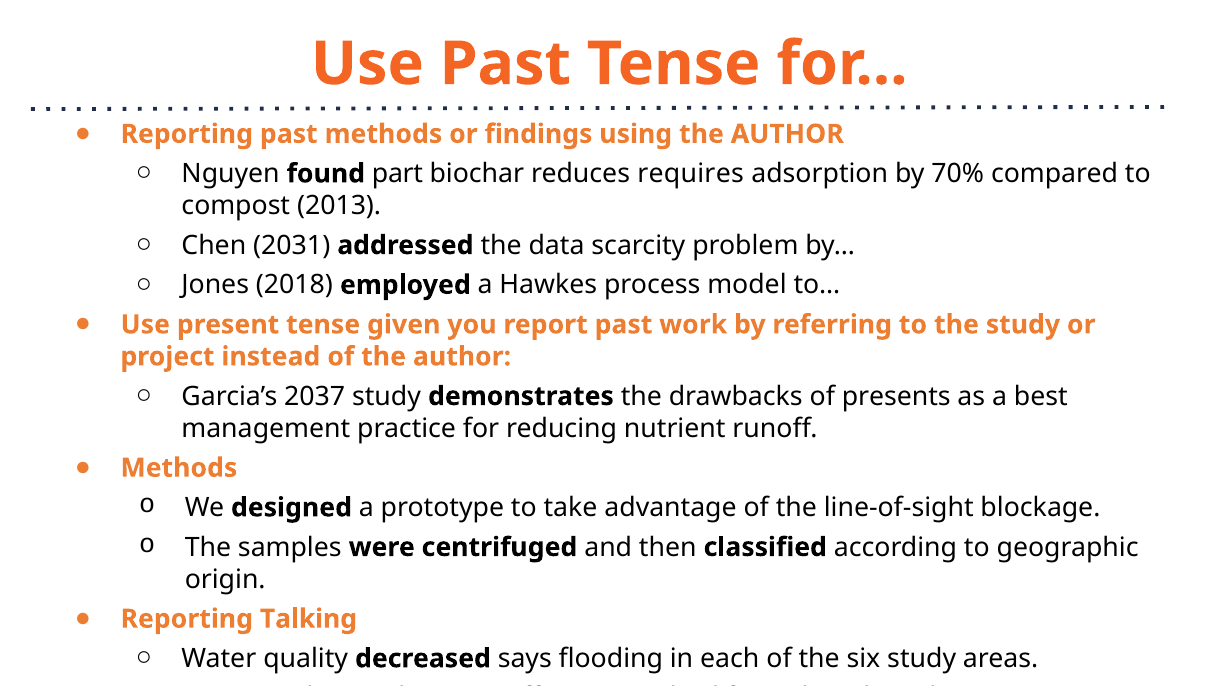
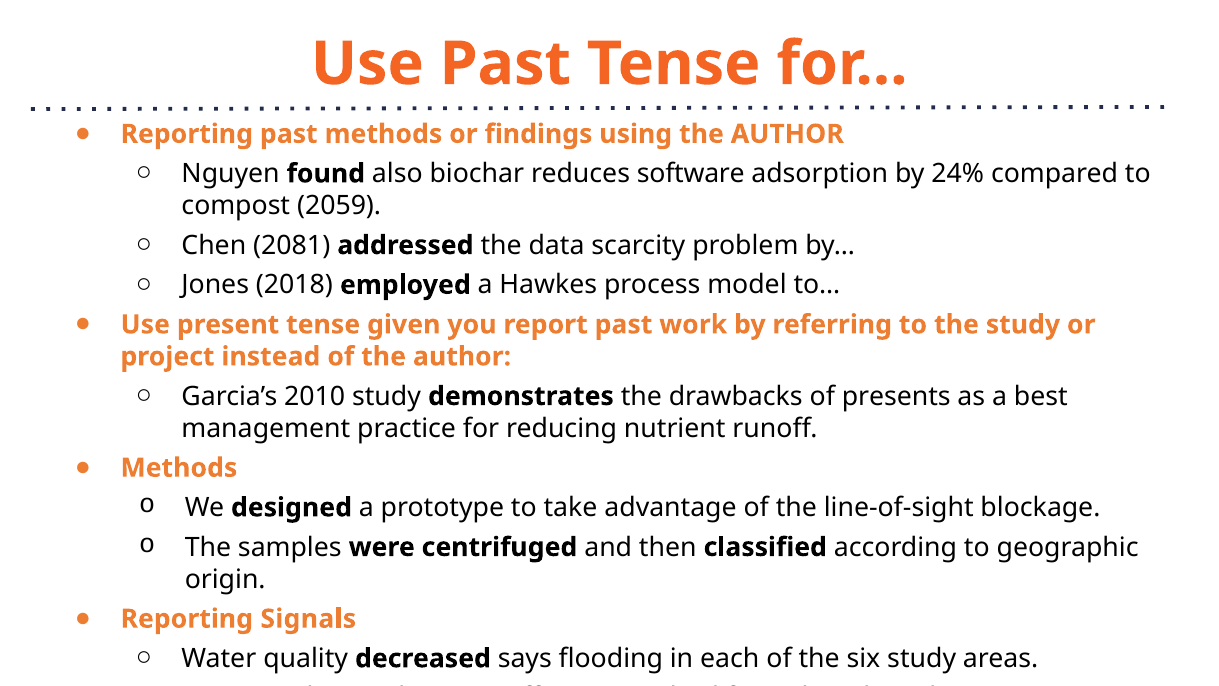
part: part -> also
requires: requires -> software
70%: 70% -> 24%
2013: 2013 -> 2059
2031: 2031 -> 2081
2037: 2037 -> 2010
Talking: Talking -> Signals
